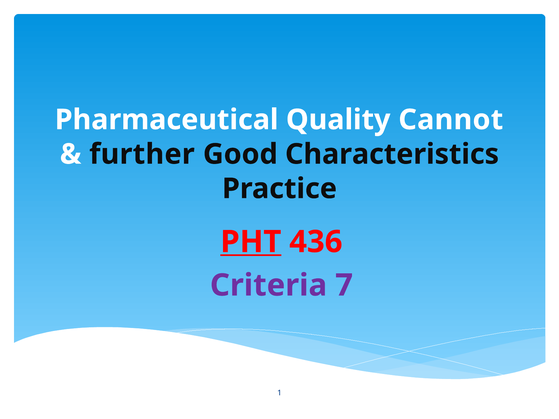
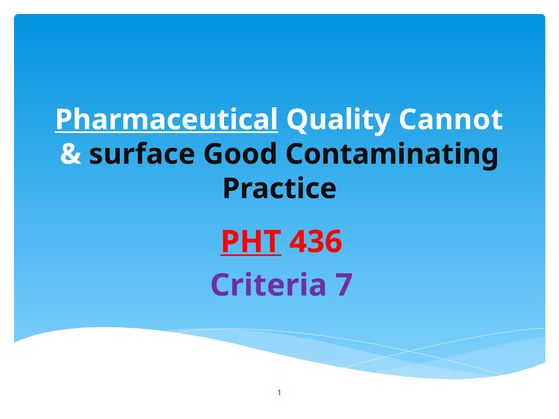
Pharmaceutical underline: none -> present
further: further -> surface
Characteristics: Characteristics -> Contaminating
